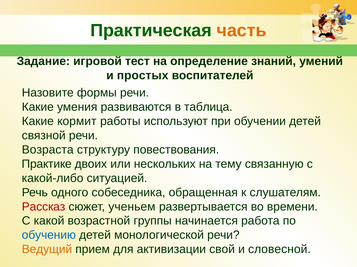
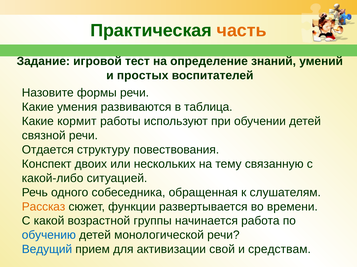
Возраста: Возраста -> Отдается
Практике: Практике -> Конспект
Рассказ colour: red -> orange
ученьем: ученьем -> функции
Ведущий colour: orange -> blue
словесной: словесной -> средствам
